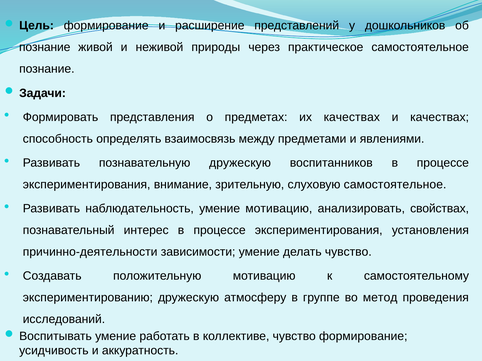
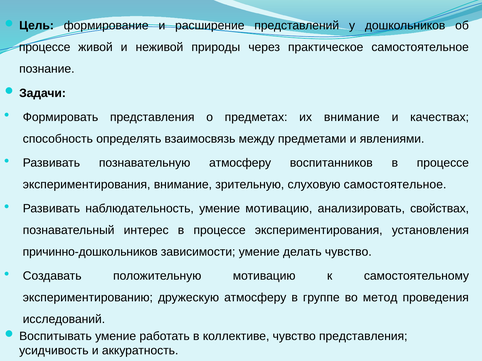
познание at (45, 47): познание -> процессе
их качествах: качествах -> внимание
познавательную дружескую: дружескую -> атмосферу
причинно-деятельности: причинно-деятельности -> причинно-дошкольников
чувство формирование: формирование -> представления
